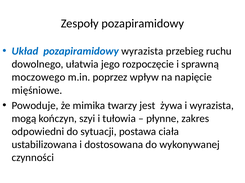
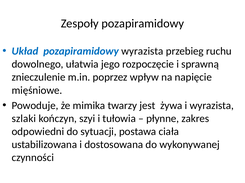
moczowego: moczowego -> znieczulenie
mogą: mogą -> szlaki
